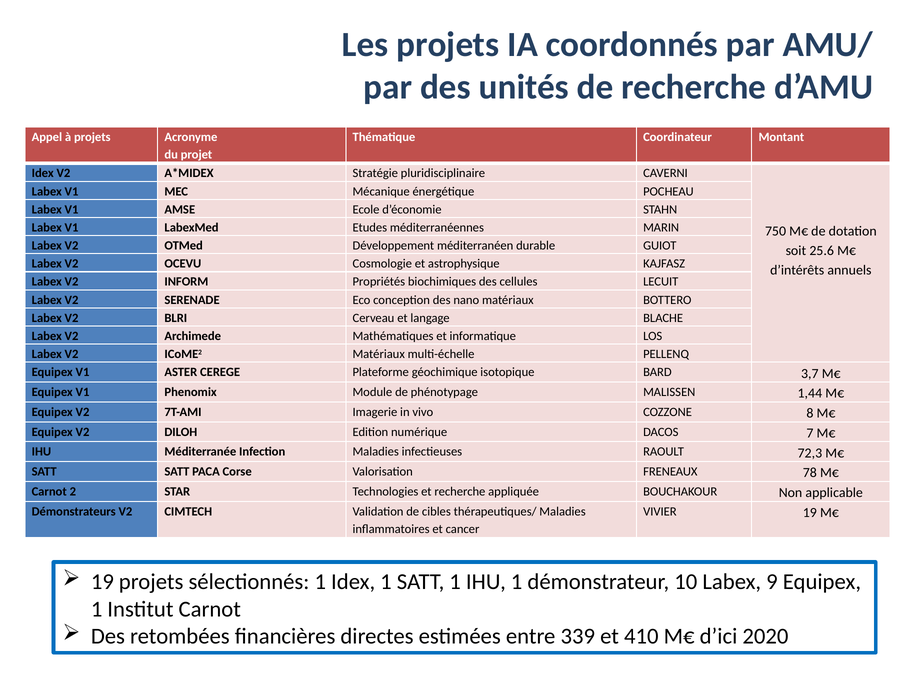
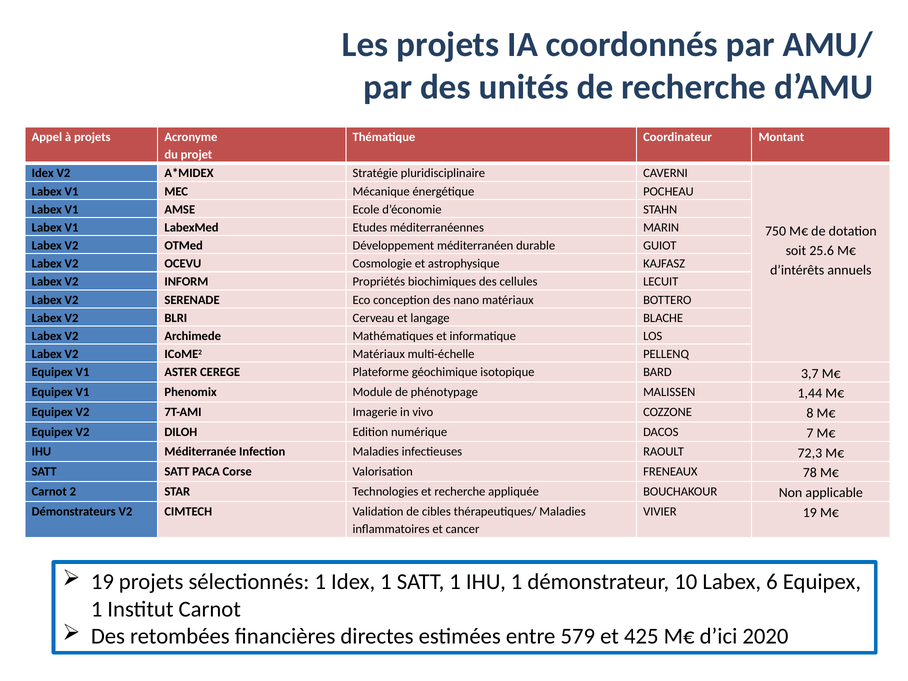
9: 9 -> 6
339: 339 -> 579
410: 410 -> 425
